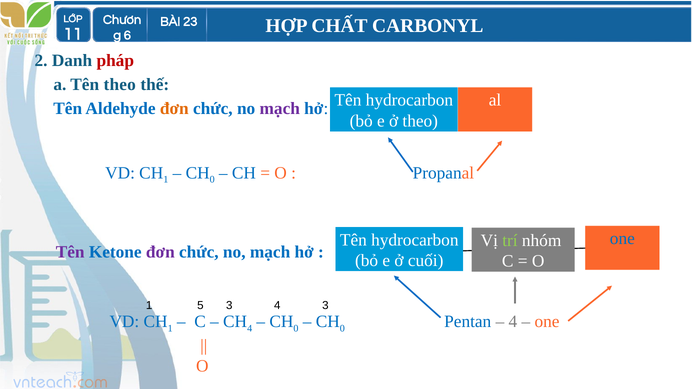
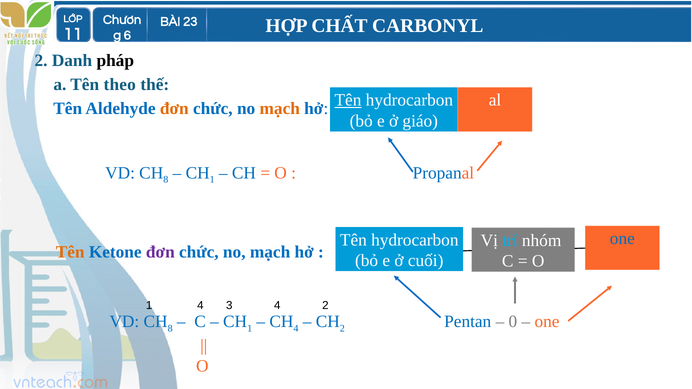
pháp colour: red -> black
Tên at (348, 100) underline: none -> present
mạch at (280, 108) colour: purple -> orange
ở theo: theo -> giáo
1 at (166, 180): 1 -> 8
0 at (212, 180): 0 -> 1
trí colour: light green -> light blue
Tên at (70, 252) colour: purple -> orange
1 5: 5 -> 4
4 3: 3 -> 2
1 at (170, 329): 1 -> 8
4 at (250, 329): 4 -> 1
0 at (296, 329): 0 -> 4
0 at (342, 329): 0 -> 2
4 at (513, 322): 4 -> 0
